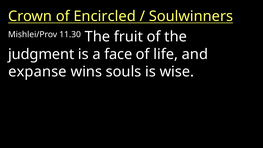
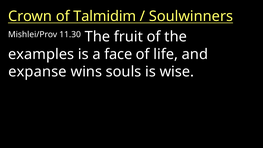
Encircled: Encircled -> Talmidim
judgment: judgment -> examples
